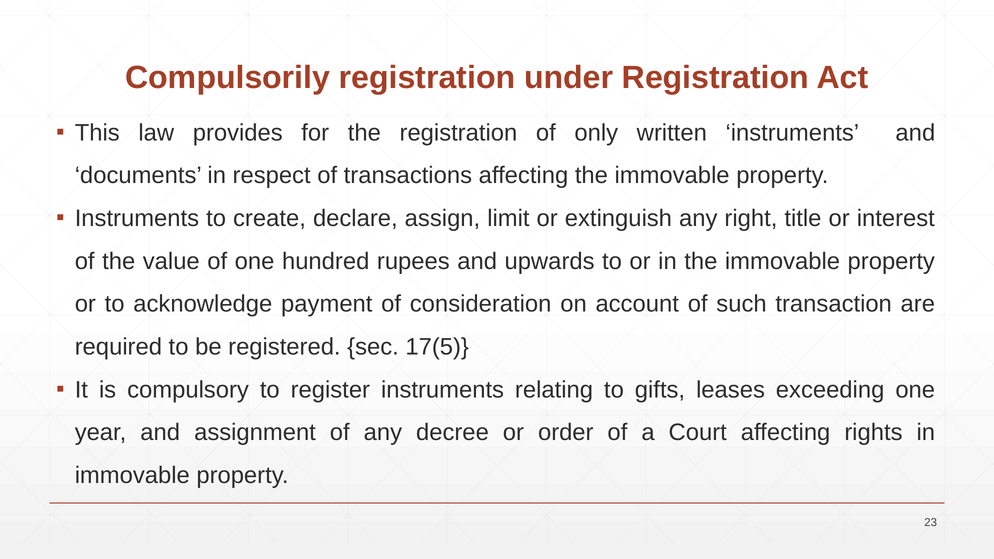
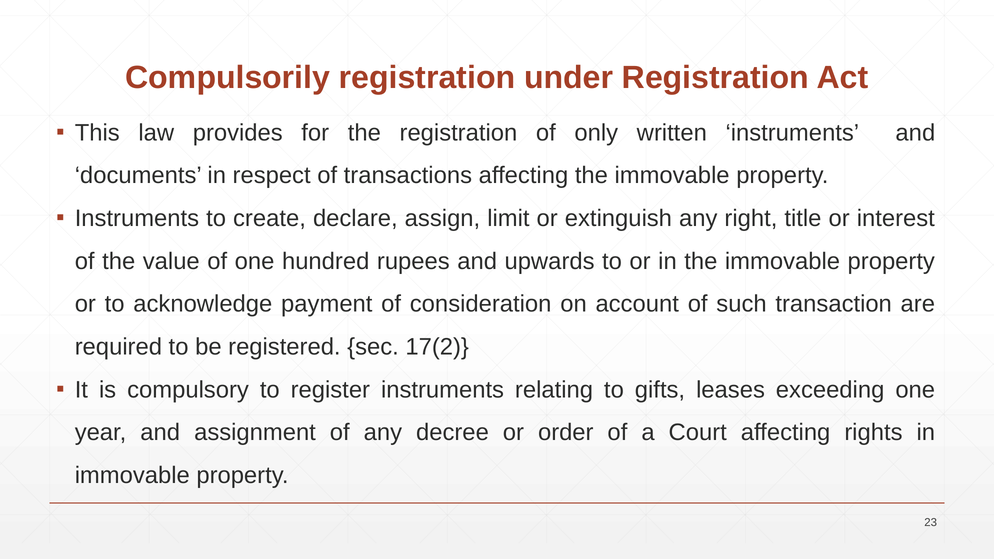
17(5: 17(5 -> 17(2
